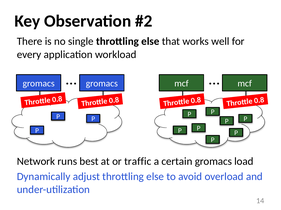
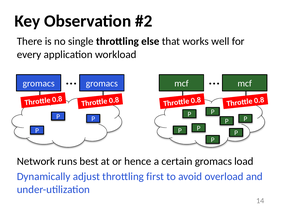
traffic: traffic -> hence
adjust throttling else: else -> first
